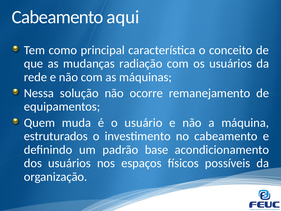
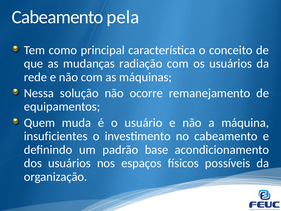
aqui: aqui -> pela
estruturados: estruturados -> insuficientes
